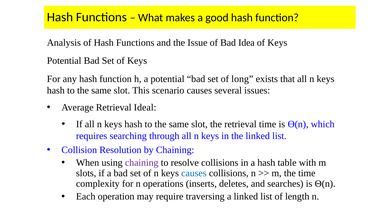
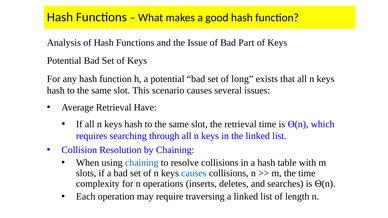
Idea: Idea -> Part
Ideal: Ideal -> Have
chaining at (142, 163) colour: purple -> blue
